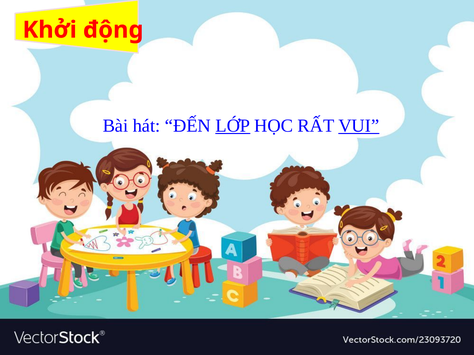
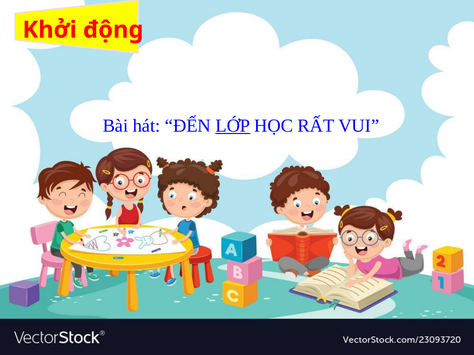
VUI underline: present -> none
